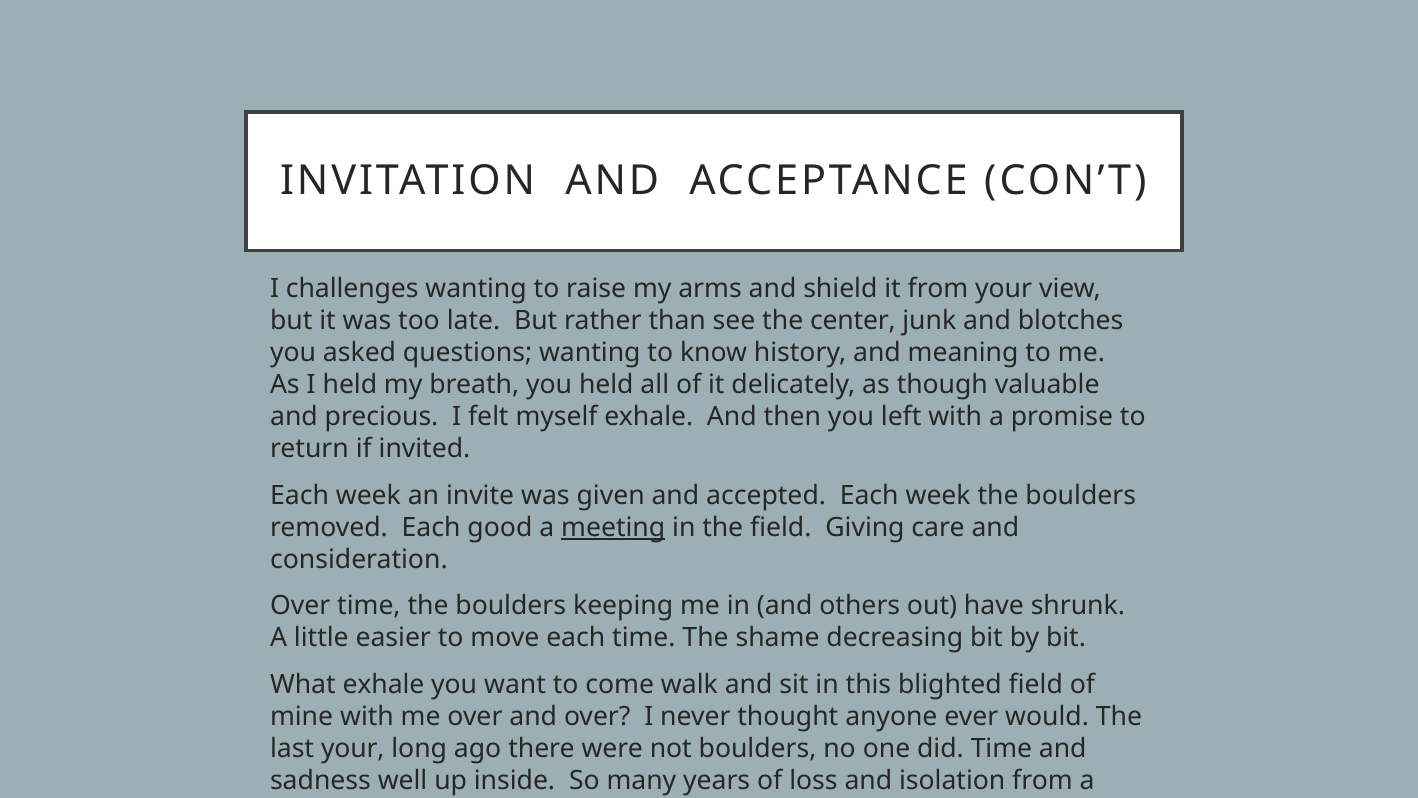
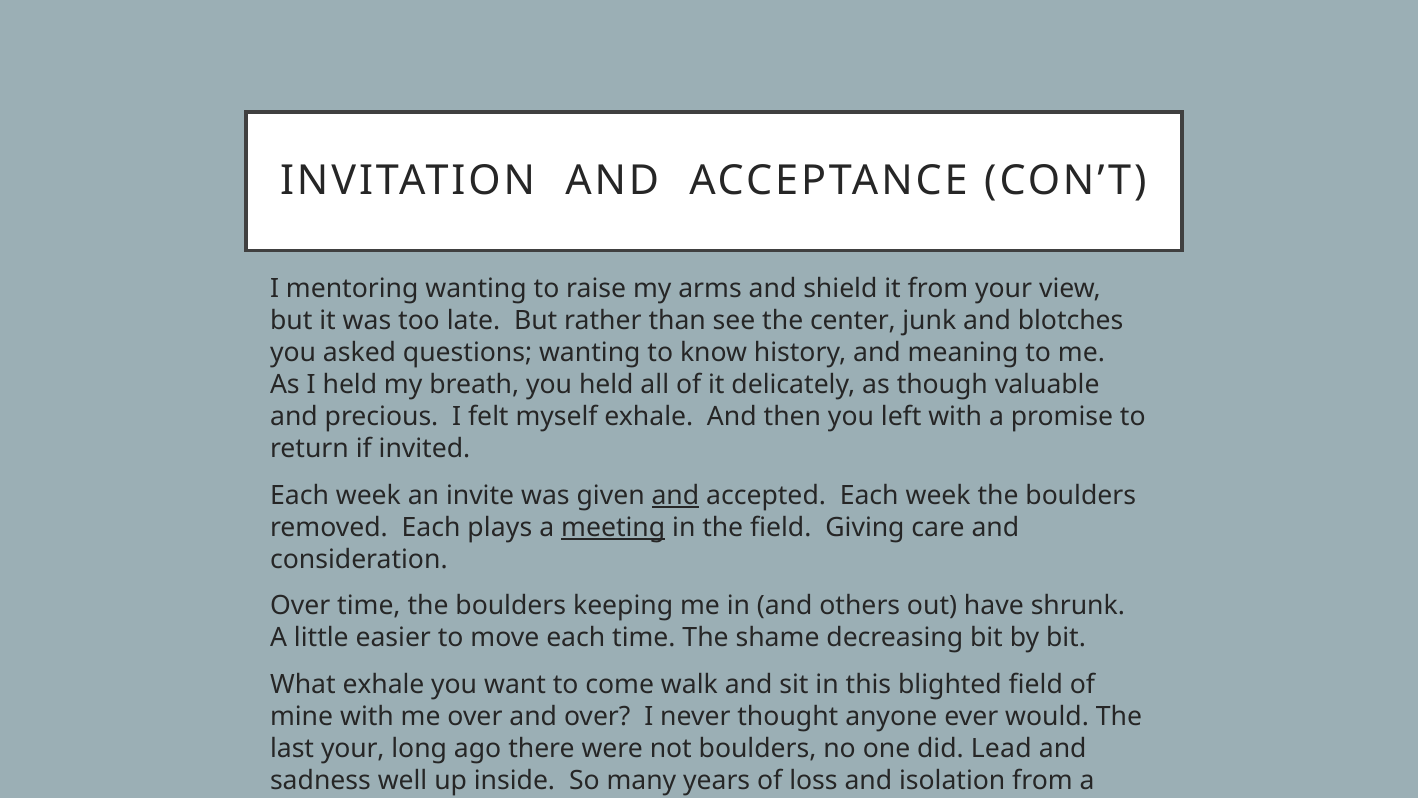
challenges: challenges -> mentoring
and at (675, 495) underline: none -> present
good: good -> plays
did Time: Time -> Lead
